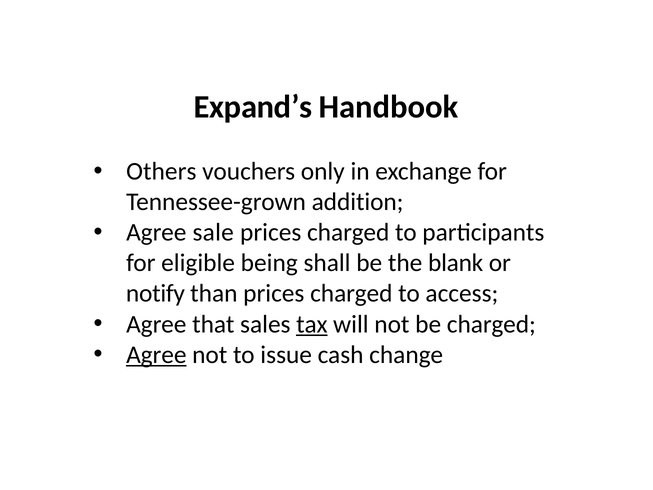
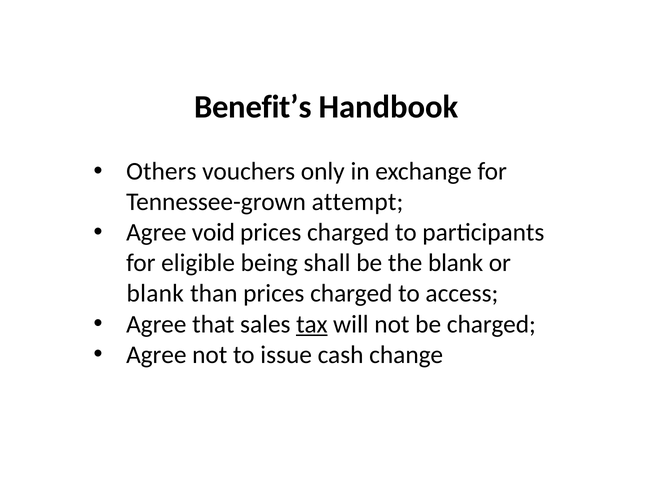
Expand’s: Expand’s -> Benefit’s
addition: addition -> attempt
sale: sale -> void
notify at (155, 293): notify -> blank
Agree at (156, 354) underline: present -> none
